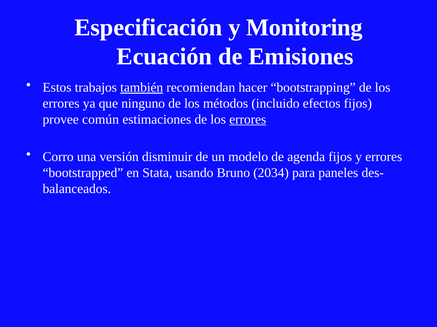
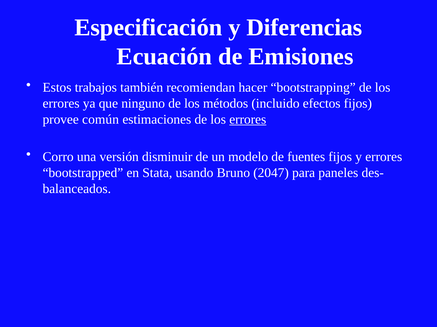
Monitoring: Monitoring -> Diferencias
también underline: present -> none
agenda: agenda -> fuentes
2034: 2034 -> 2047
